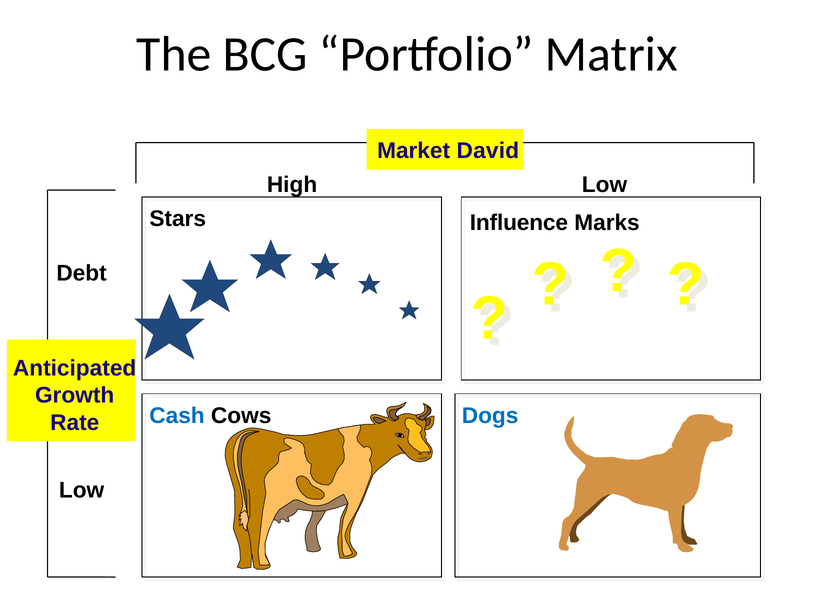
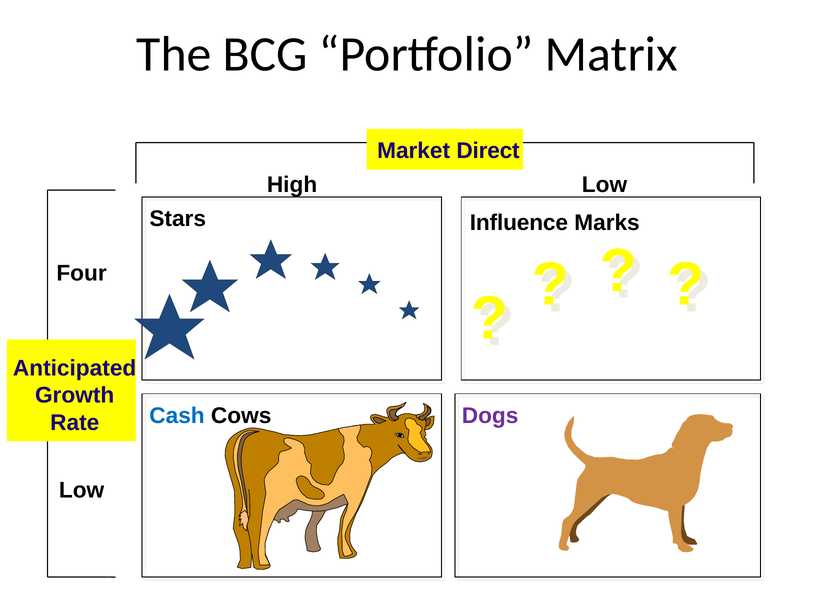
David: David -> Direct
Debt: Debt -> Four
Dogs colour: blue -> purple
